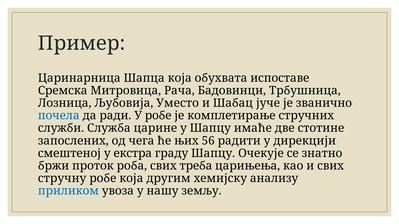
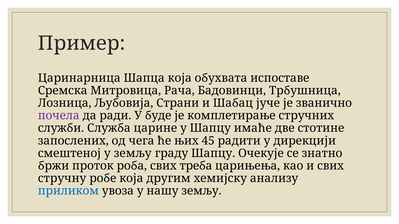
Уместо: Уместо -> Страни
почела colour: blue -> purple
У робе: робе -> буде
56: 56 -> 45
у екстра: екстра -> земљу
